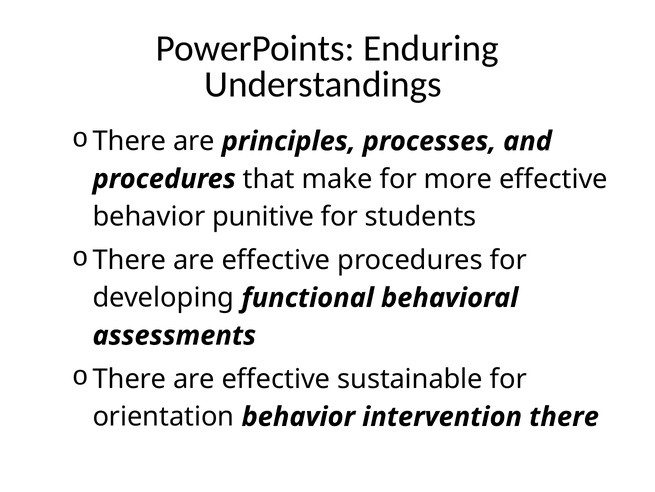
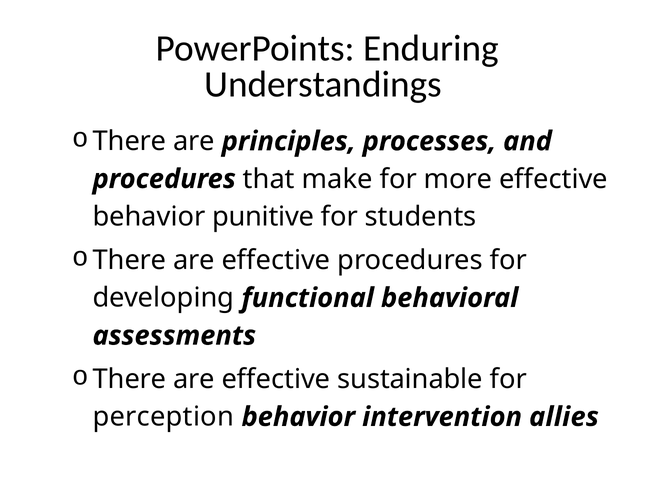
orientation: orientation -> perception
intervention there: there -> allies
